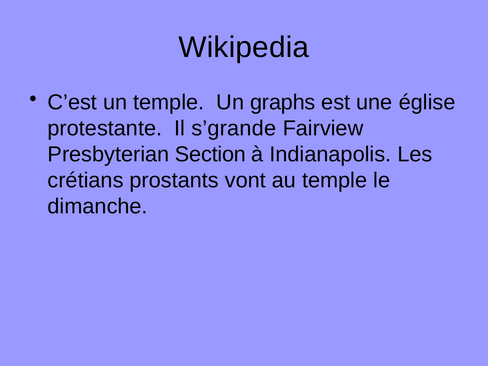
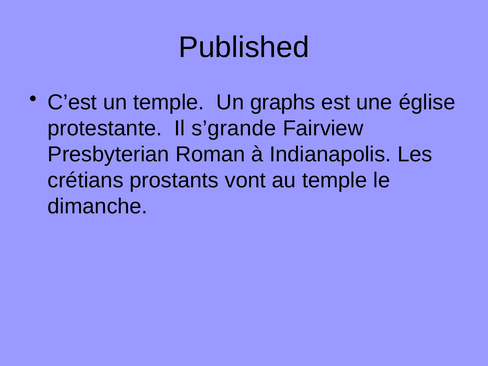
Wikipedia: Wikipedia -> Published
Section: Section -> Roman
